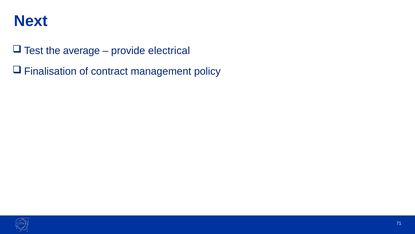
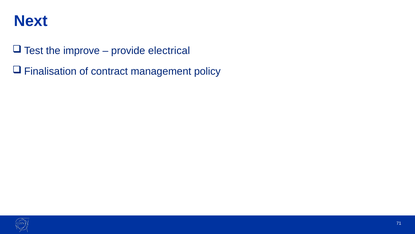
average: average -> improve
